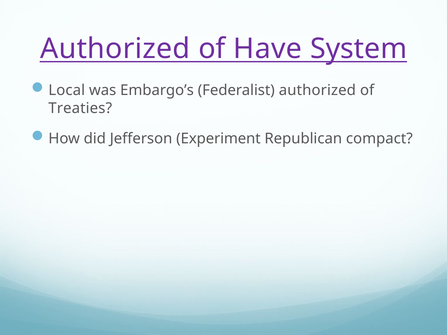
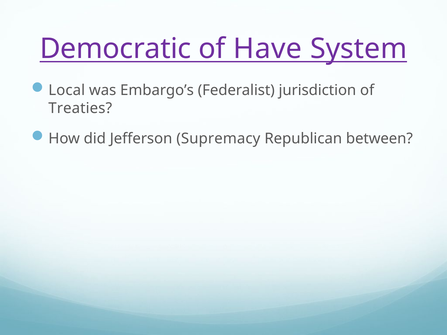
Authorized at (115, 49): Authorized -> Democratic
Federalist authorized: authorized -> jurisdiction
Experiment: Experiment -> Supremacy
compact: compact -> between
